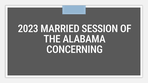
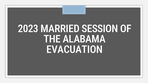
CONCERNING: CONCERNING -> EVACUATION
